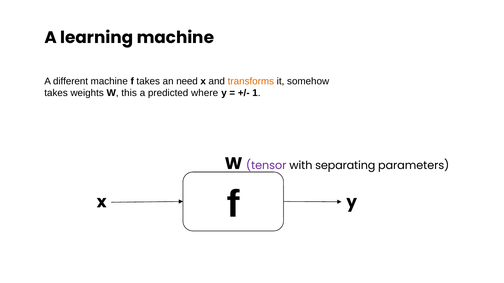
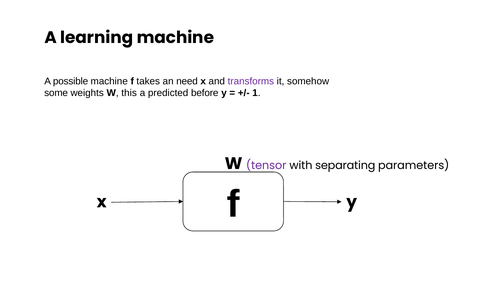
different: different -> possible
transforms colour: orange -> purple
takes at (56, 93): takes -> some
where: where -> before
